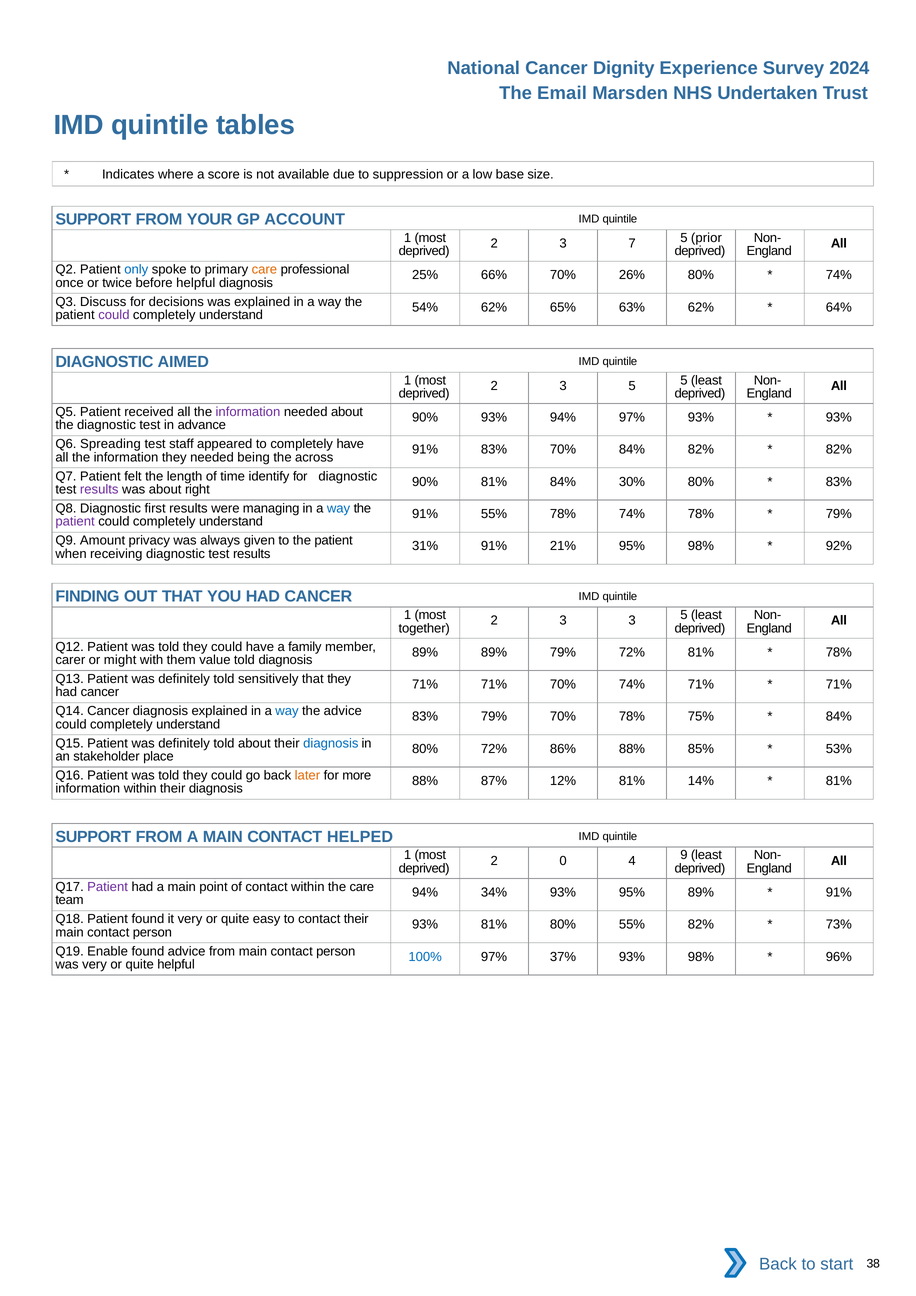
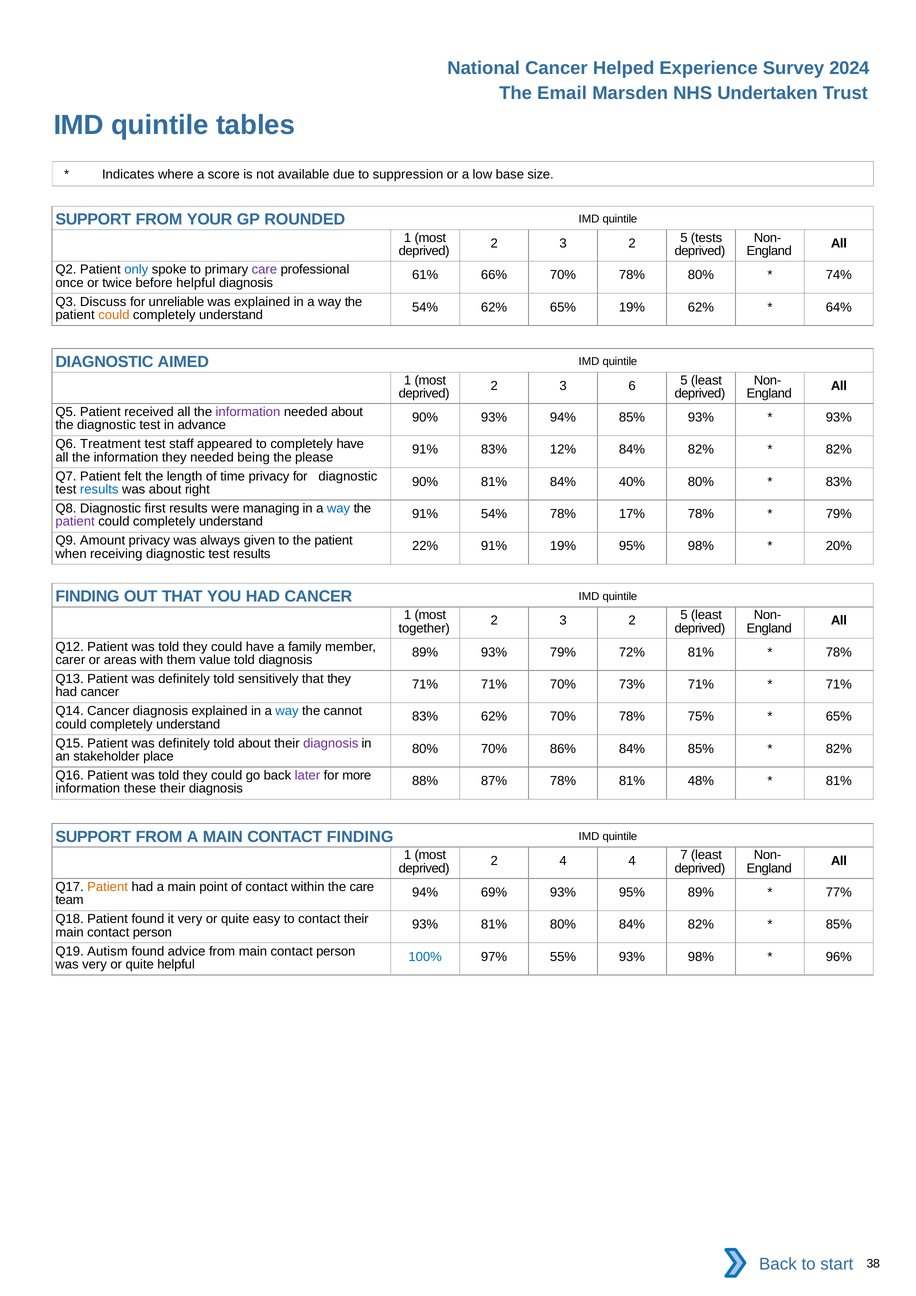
Dignity: Dignity -> Helped
ACCOUNT: ACCOUNT -> ROUNDED
7 at (632, 243): 7 -> 2
prior: prior -> tests
care at (264, 270) colour: orange -> purple
25%: 25% -> 61%
66% 70% 26%: 26% -> 78%
decisions: decisions -> unreliable
65% 63%: 63% -> 19%
could at (114, 315) colour: purple -> orange
2 3 5: 5 -> 6
94% 97%: 97% -> 85%
Spreading: Spreading -> Treatment
83% 70%: 70% -> 12%
across: across -> please
time identify: identify -> privacy
30%: 30% -> 40%
results at (99, 490) colour: purple -> blue
91% 55%: 55% -> 54%
78% 74%: 74% -> 17%
31%: 31% -> 22%
91% 21%: 21% -> 19%
92%: 92% -> 20%
3 at (632, 621): 3 -> 2
89% 89%: 89% -> 93%
might: might -> areas
70% 74%: 74% -> 73%
the advice: advice -> cannot
83% 79%: 79% -> 62%
84% at (839, 717): 84% -> 65%
diagnosis at (331, 743) colour: blue -> purple
80% 72%: 72% -> 70%
86% 88%: 88% -> 84%
53% at (839, 749): 53% -> 82%
later colour: orange -> purple
87% 12%: 12% -> 78%
14%: 14% -> 48%
information within: within -> these
CONTACT HELPED: HELPED -> FINDING
2 0: 0 -> 4
9: 9 -> 7
Patient at (108, 887) colour: purple -> orange
34%: 34% -> 69%
91% at (839, 893): 91% -> 77%
80% 55%: 55% -> 84%
73% at (839, 925): 73% -> 85%
Enable: Enable -> Autism
37%: 37% -> 55%
